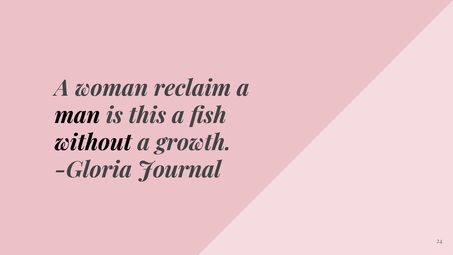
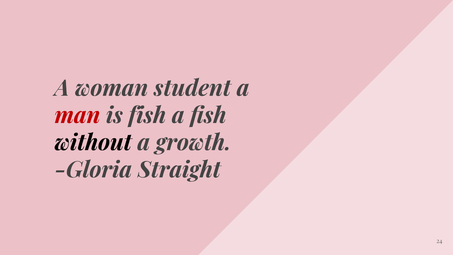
reclaim: reclaim -> student
man colour: black -> red
is this: this -> fish
Journal: Journal -> Straight
